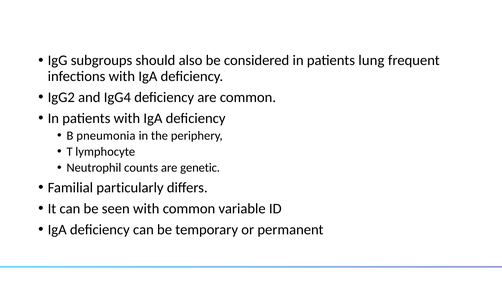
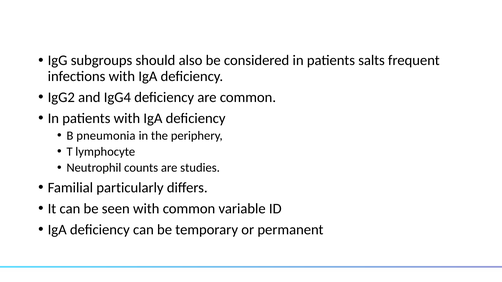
lung: lung -> salts
genetic: genetic -> studies
